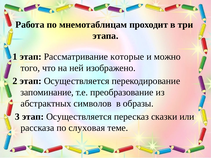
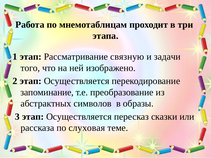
которые: которые -> связную
можно: можно -> задачи
